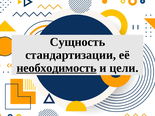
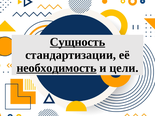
Сущность underline: none -> present
